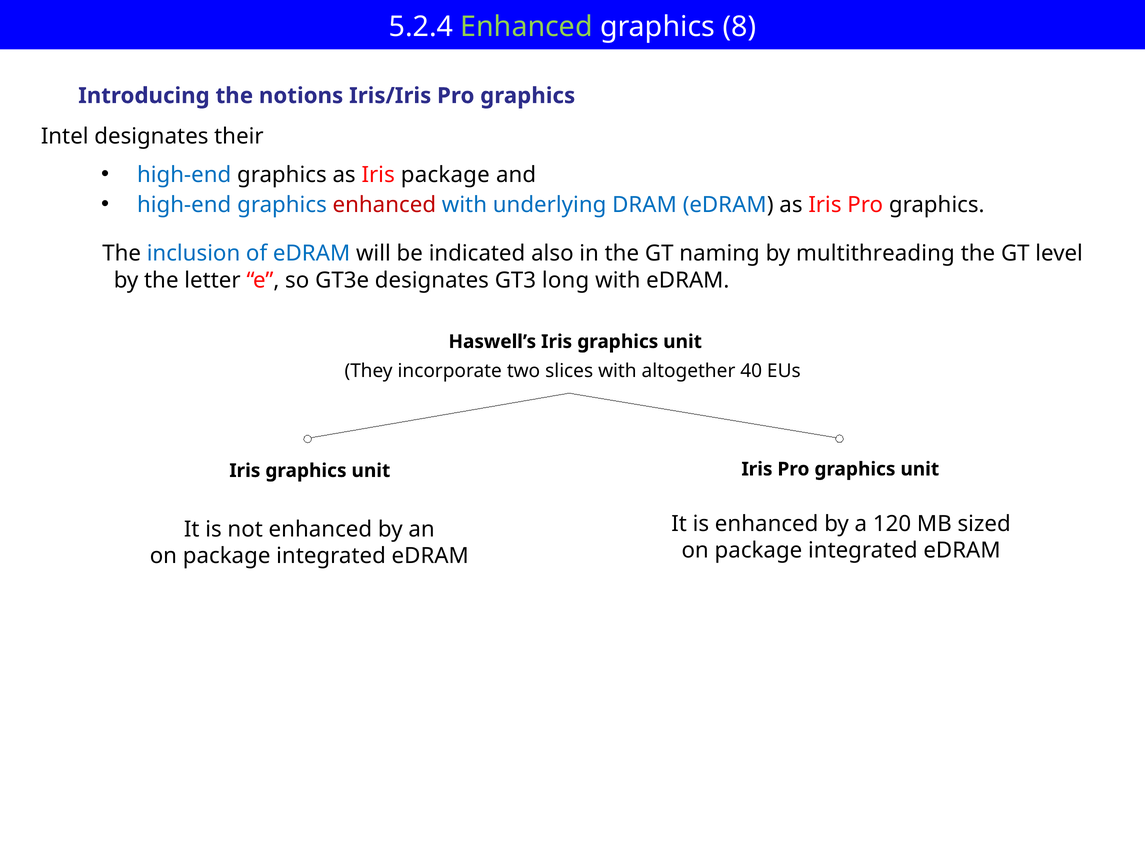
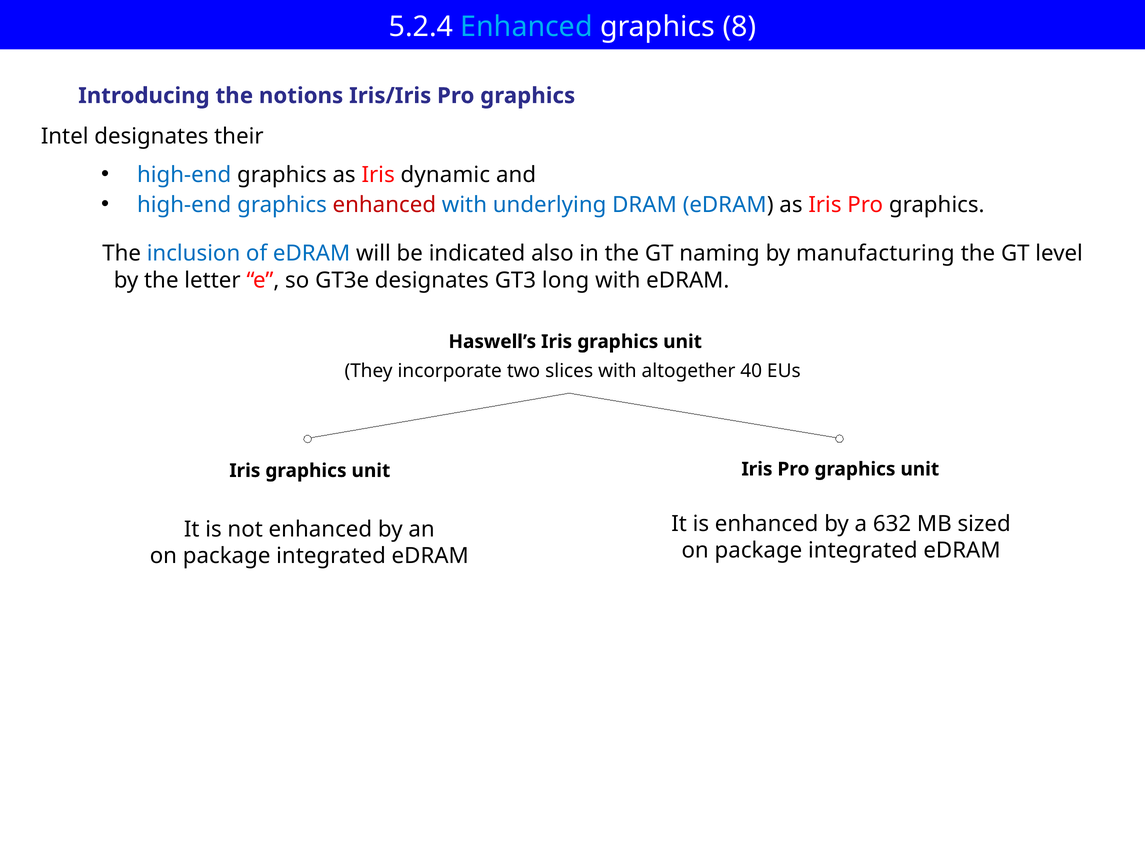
Enhanced at (527, 27) colour: light green -> light blue
Iris package: package -> dynamic
multithreading: multithreading -> manufacturing
120: 120 -> 632
